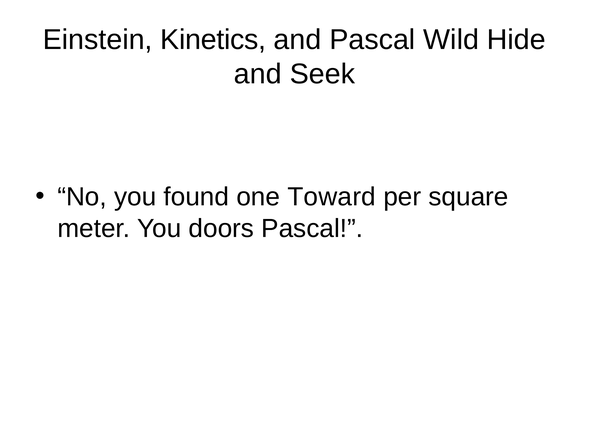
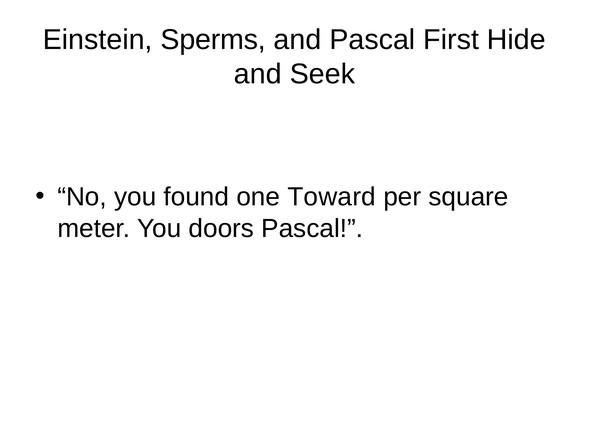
Kinetics: Kinetics -> Sperms
Wild: Wild -> First
